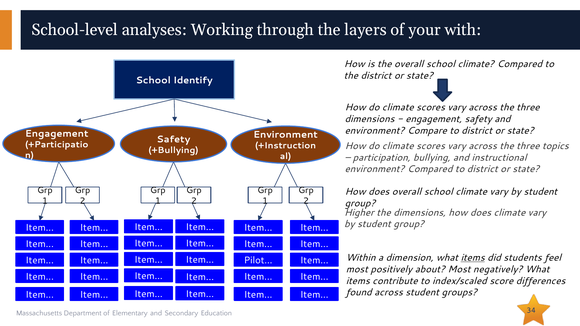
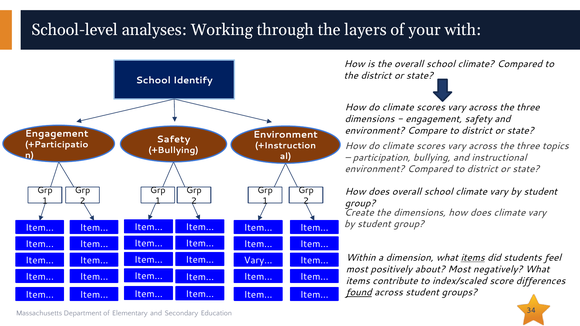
Higher: Higher -> Create
Pilot at (258, 261): Pilot -> Vary
found underline: none -> present
